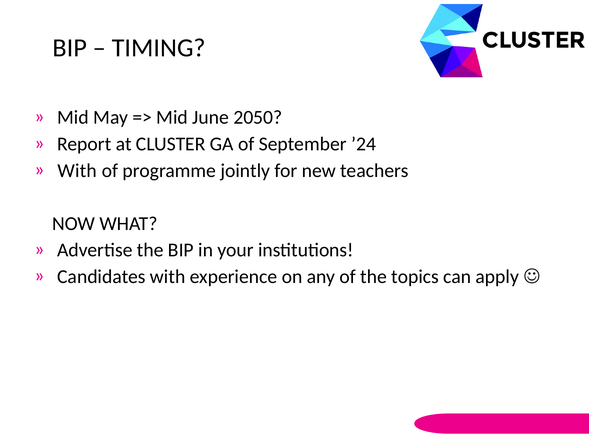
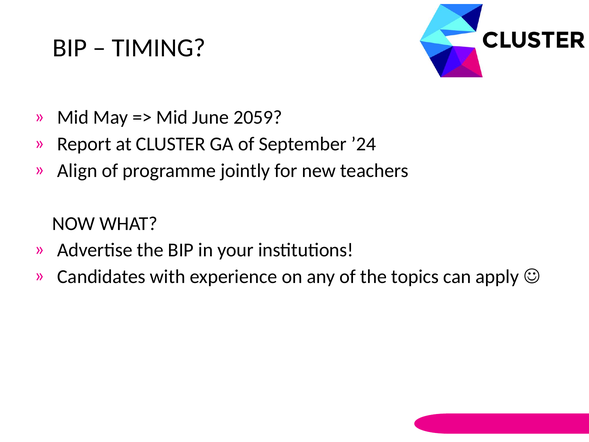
2050: 2050 -> 2059
With at (77, 170): With -> Align
